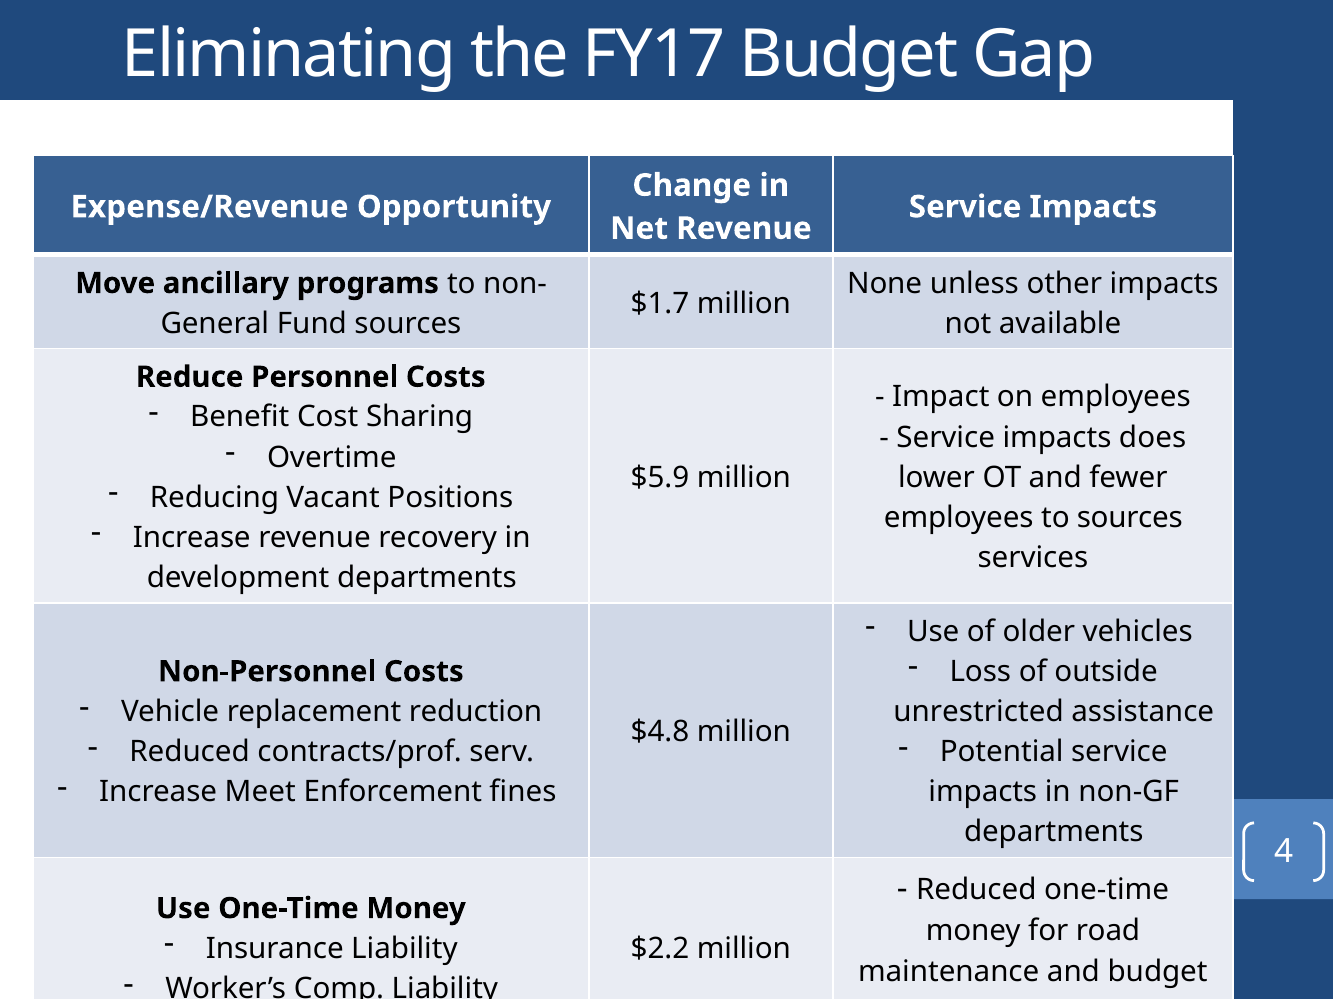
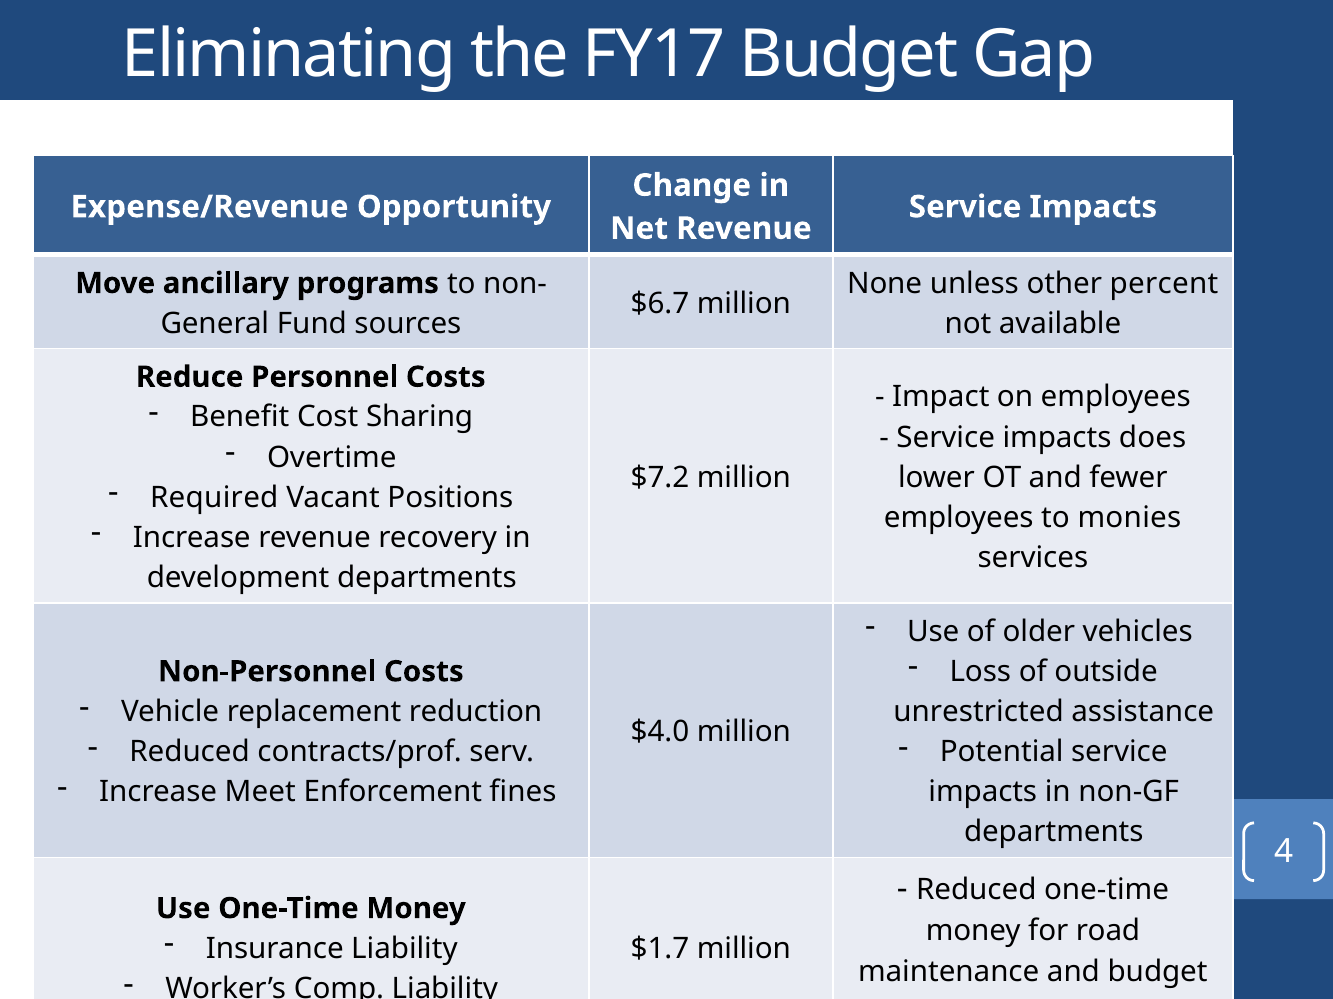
other impacts: impacts -> percent
$1.7: $1.7 -> $6.7
$5.9: $5.9 -> $7.2
Reducing: Reducing -> Required
to sources: sources -> monies
$4.8: $4.8 -> $4.0
$2.2: $2.2 -> $1.7
